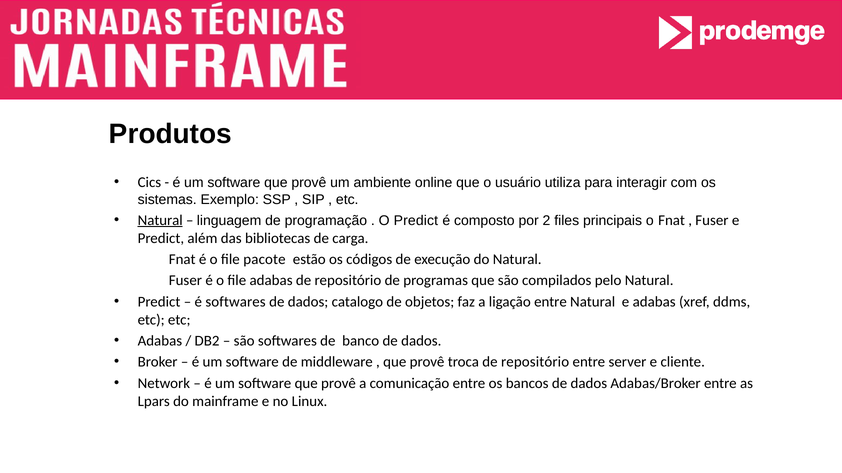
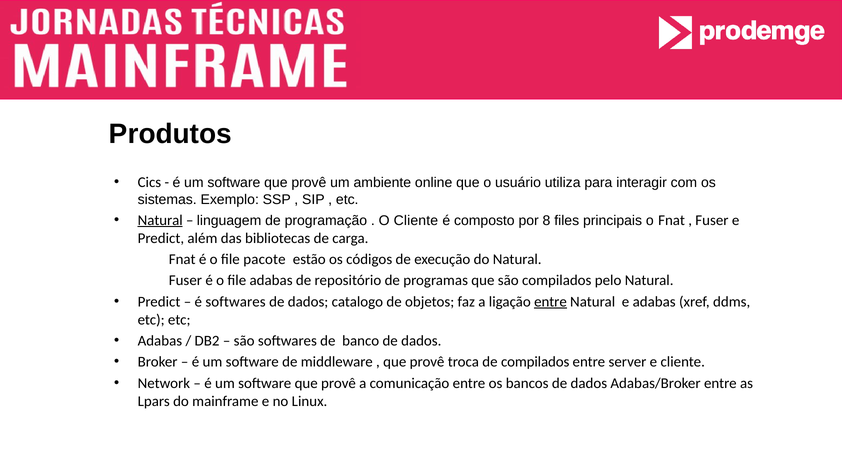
O Predict: Predict -> Cliente
2: 2 -> 8
entre at (550, 302) underline: none -> present
troca de repositório: repositório -> compilados
